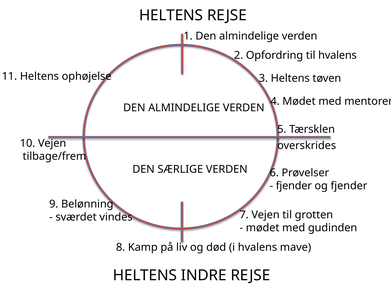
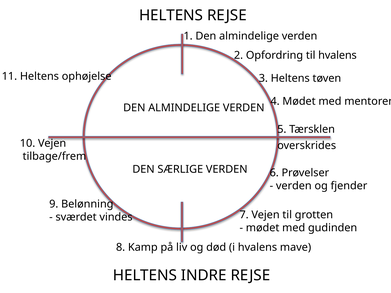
fjender at (294, 186): fjender -> verden
